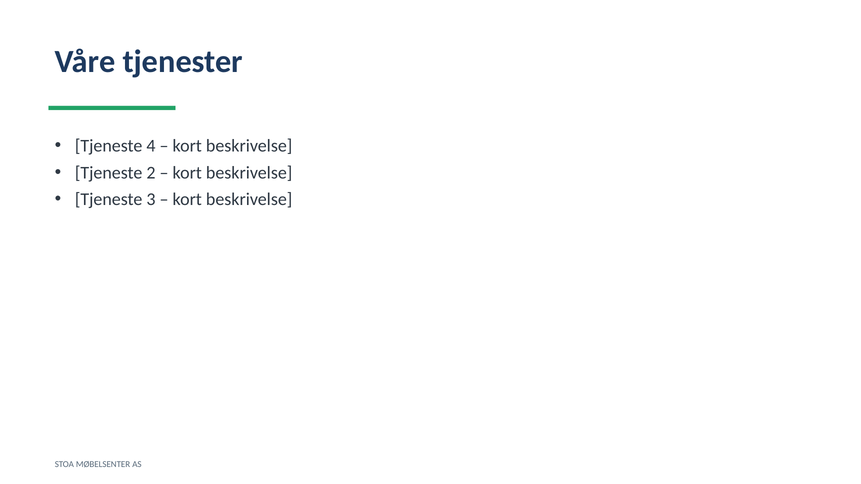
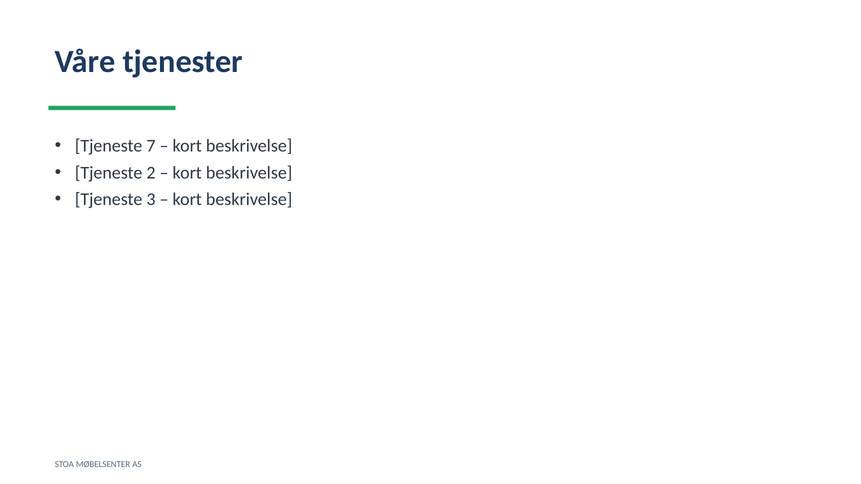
4: 4 -> 7
